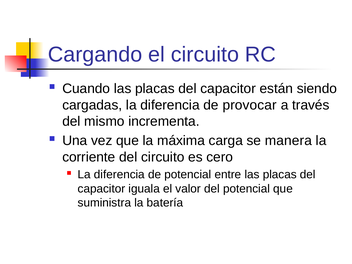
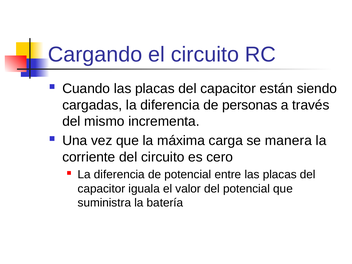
provocar: provocar -> personas
